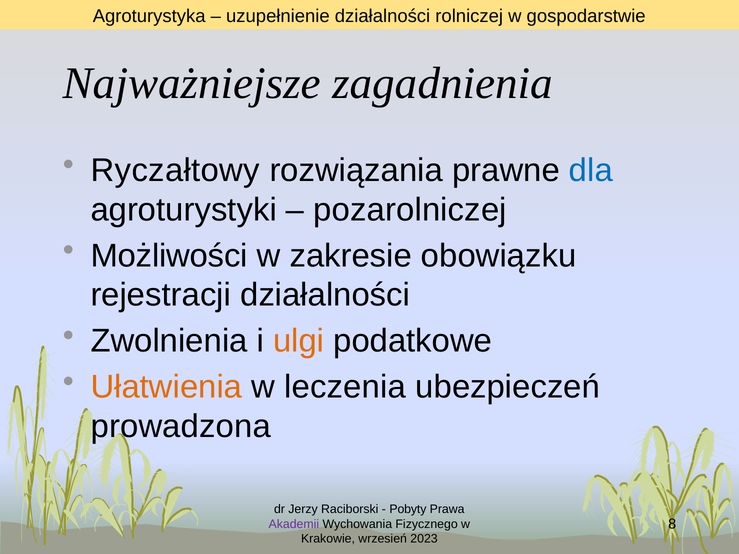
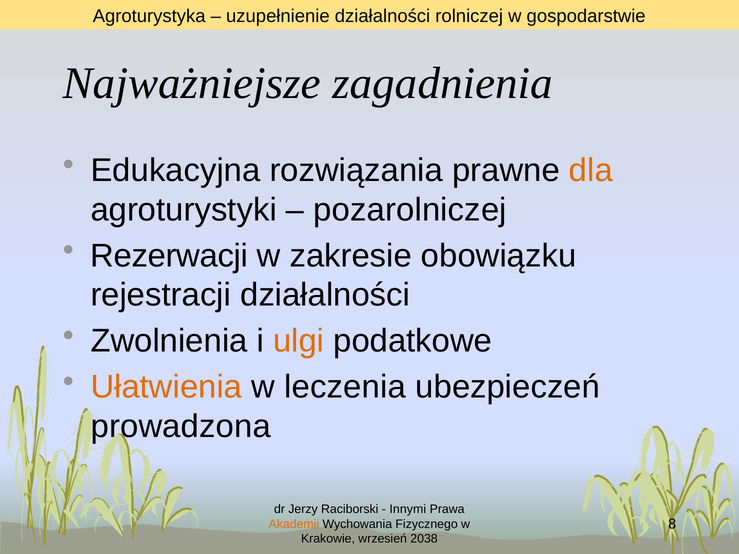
Ryczałtowy: Ryczałtowy -> Edukacyjna
dla colour: blue -> orange
Możliwości: Możliwości -> Rezerwacji
Pobyty: Pobyty -> Innymi
Akademii colour: purple -> orange
2023: 2023 -> 2038
